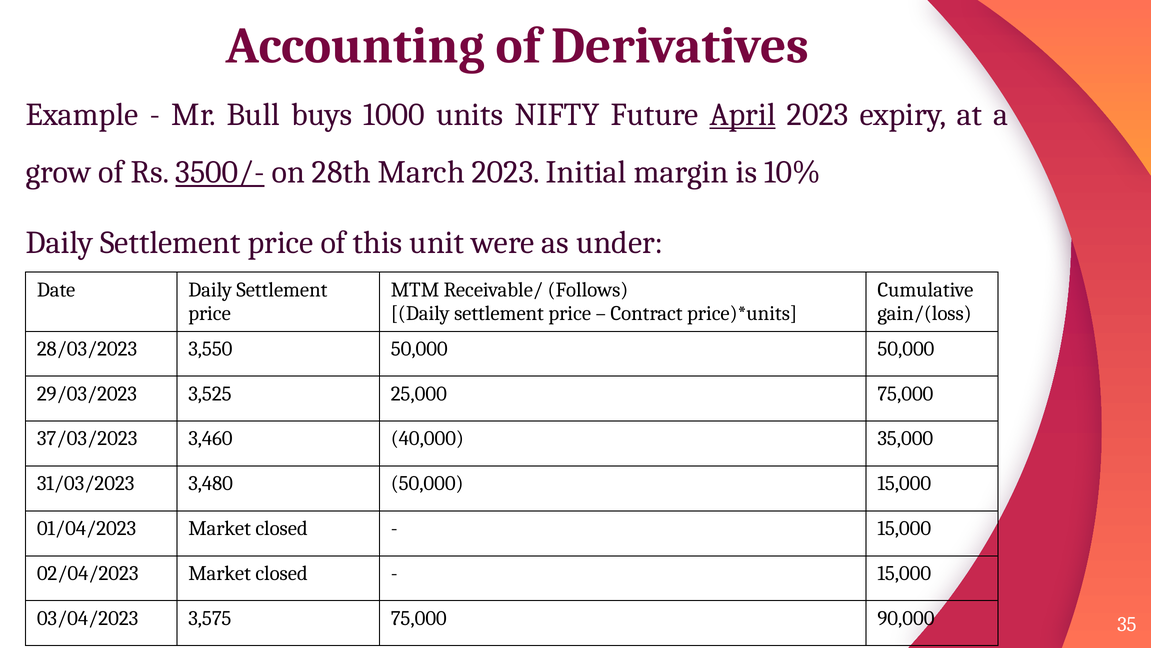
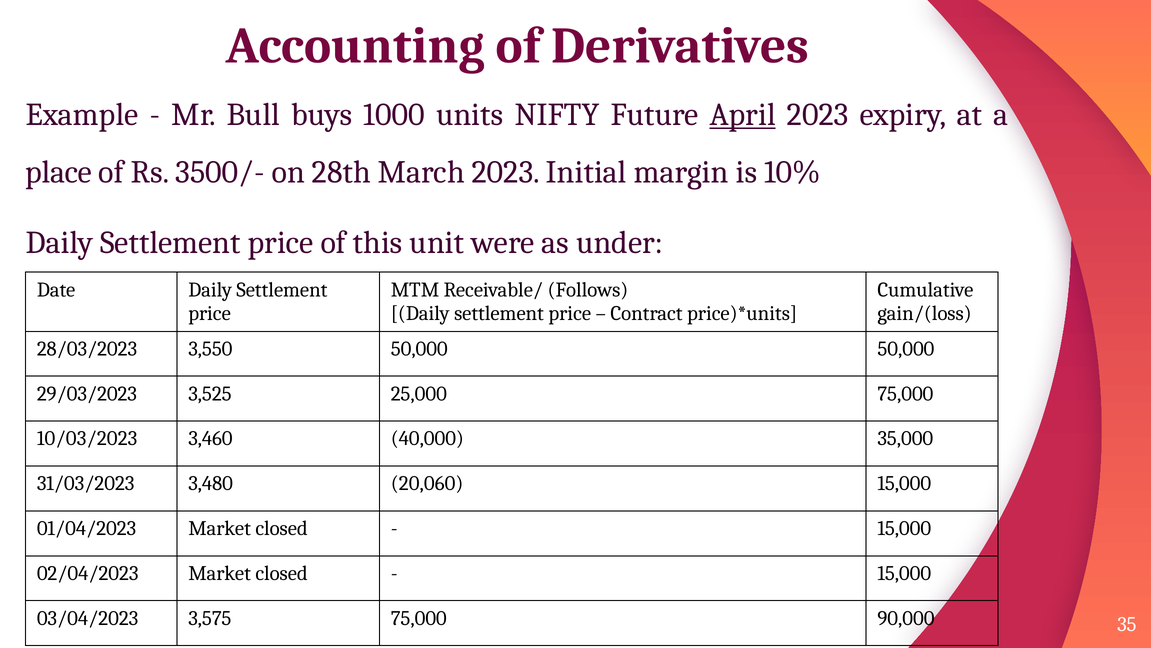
grow: grow -> place
3500/- underline: present -> none
37/03/2023: 37/03/2023 -> 10/03/2023
3,480 50,000: 50,000 -> 20,060
